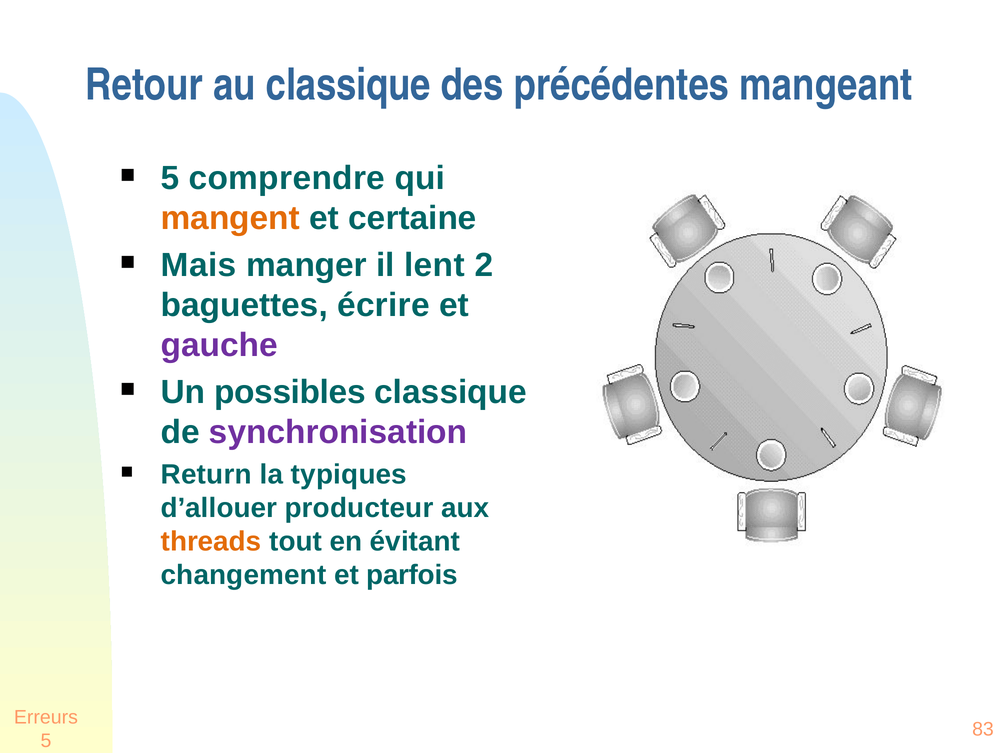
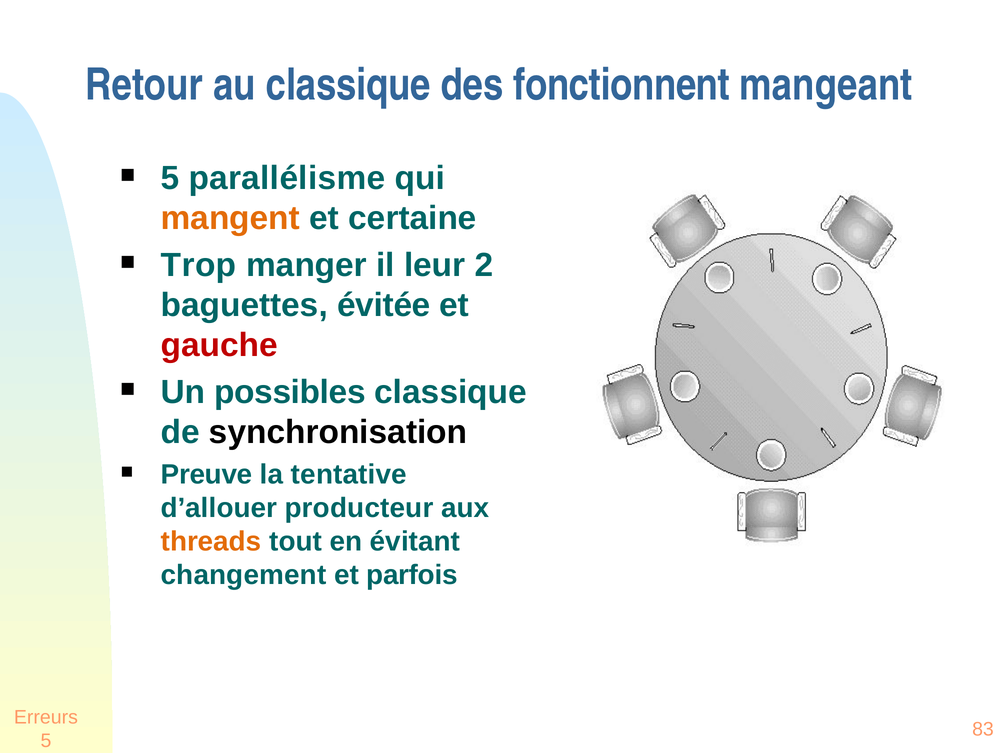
précédentes: précédentes -> fonctionnent
comprendre: comprendre -> parallélisme
Mais: Mais -> Trop
lent: lent -> leur
écrire: écrire -> évitée
gauche colour: purple -> red
synchronisation colour: purple -> black
Return: Return -> Preuve
typiques: typiques -> tentative
